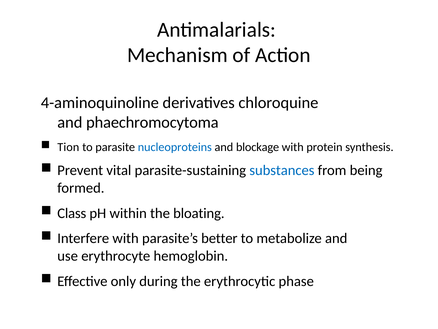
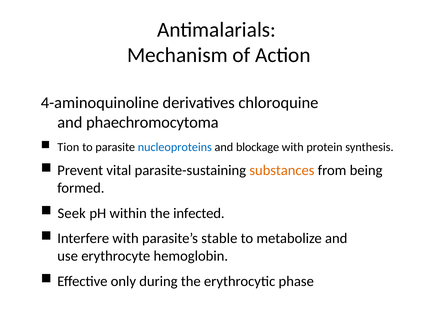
substances colour: blue -> orange
Class: Class -> Seek
bloating: bloating -> infected
better: better -> stable
